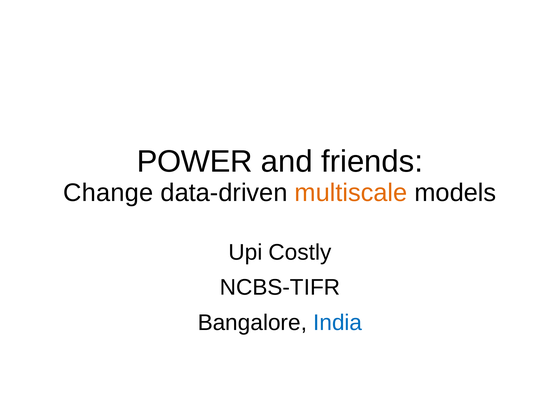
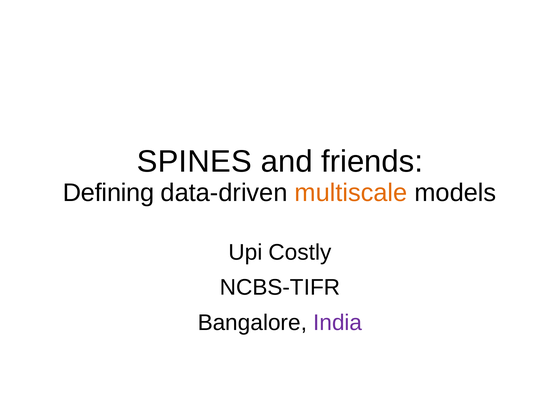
POWER: POWER -> SPINES
Change: Change -> Defining
India colour: blue -> purple
